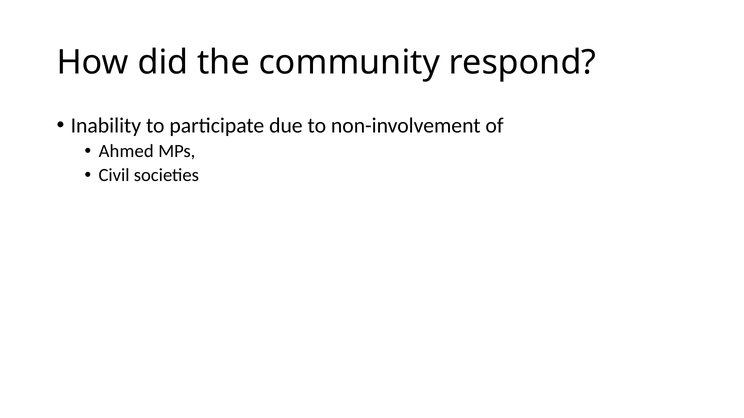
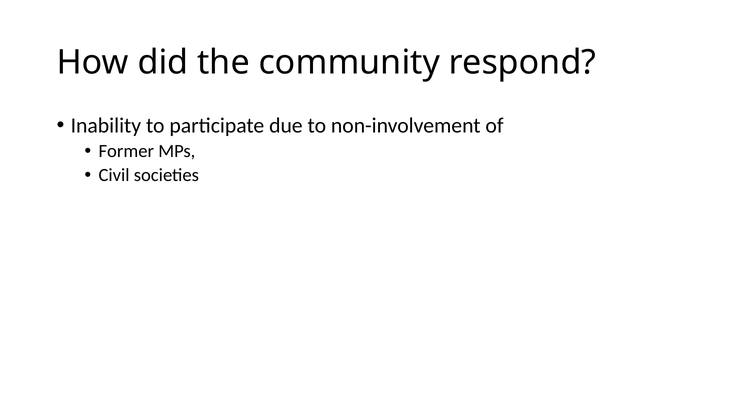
Ahmed: Ahmed -> Former
